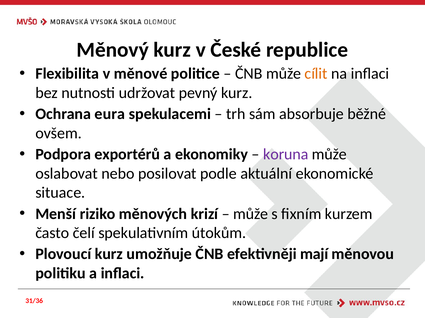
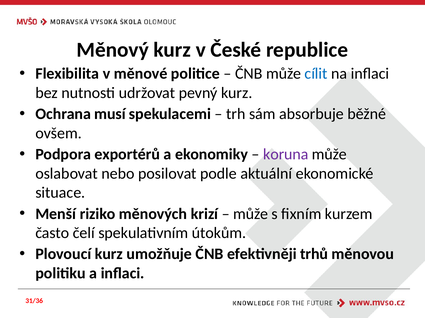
cílit colour: orange -> blue
eura: eura -> musí
mají: mají -> trhů
